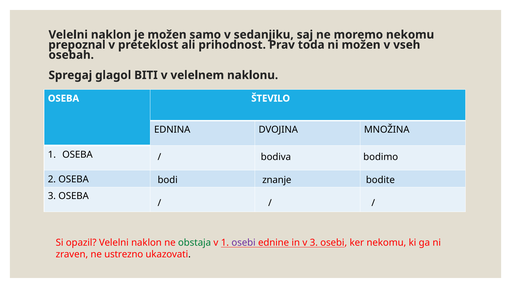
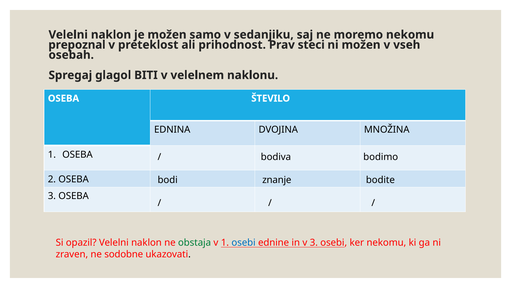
toda: toda -> steci
osebi at (244, 242) colour: purple -> blue
ustrezno: ustrezno -> sodobne
